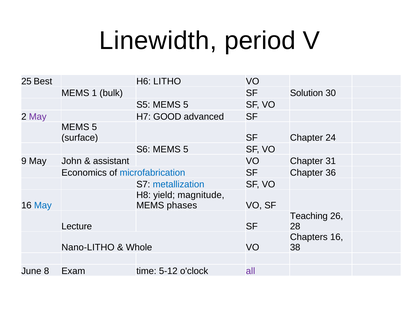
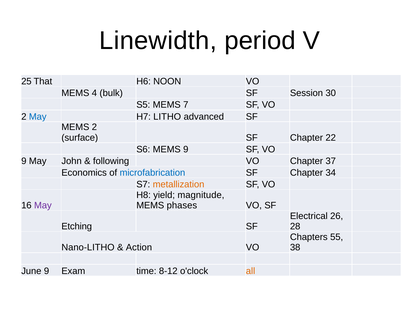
Best: Best -> That
LITHO: LITHO -> NOON
1: 1 -> 4
Solution: Solution -> Session
S5 MEMS 5: 5 -> 7
May at (38, 116) colour: purple -> blue
GOOD: GOOD -> LITHO
5 at (94, 127): 5 -> 2
24: 24 -> 22
S6 MEMS 5: 5 -> 9
assistant: assistant -> following
31: 31 -> 37
36: 36 -> 34
metallization colour: blue -> orange
May at (43, 205) colour: blue -> purple
Teaching: Teaching -> Electrical
Lecture: Lecture -> Etching
Chapters 16: 16 -> 55
Whole: Whole -> Action
June 8: 8 -> 9
5-12: 5-12 -> 8-12
all colour: purple -> orange
